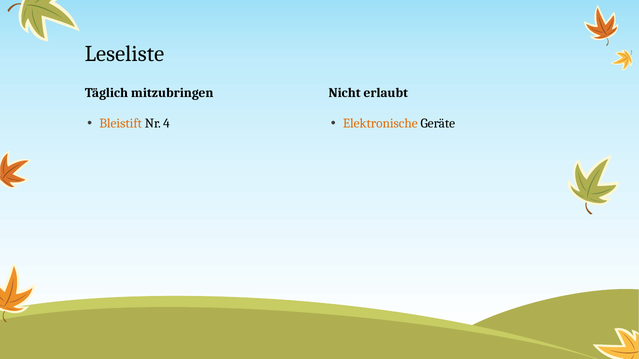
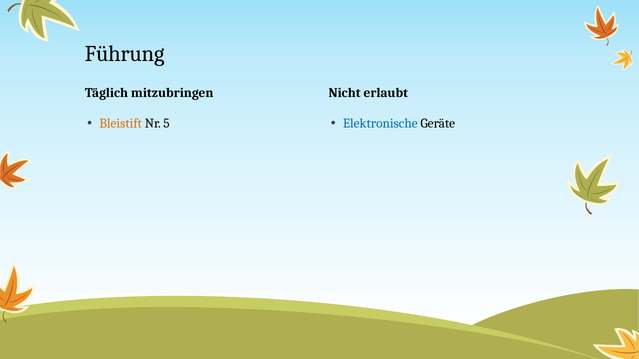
Leseliste: Leseliste -> Führung
4: 4 -> 5
Elektronische colour: orange -> blue
